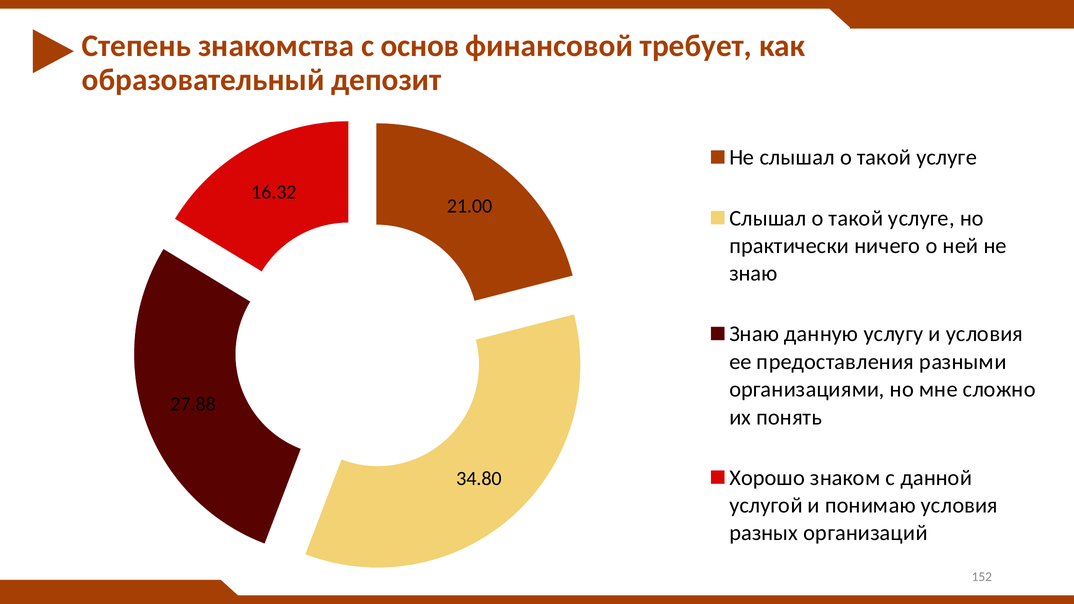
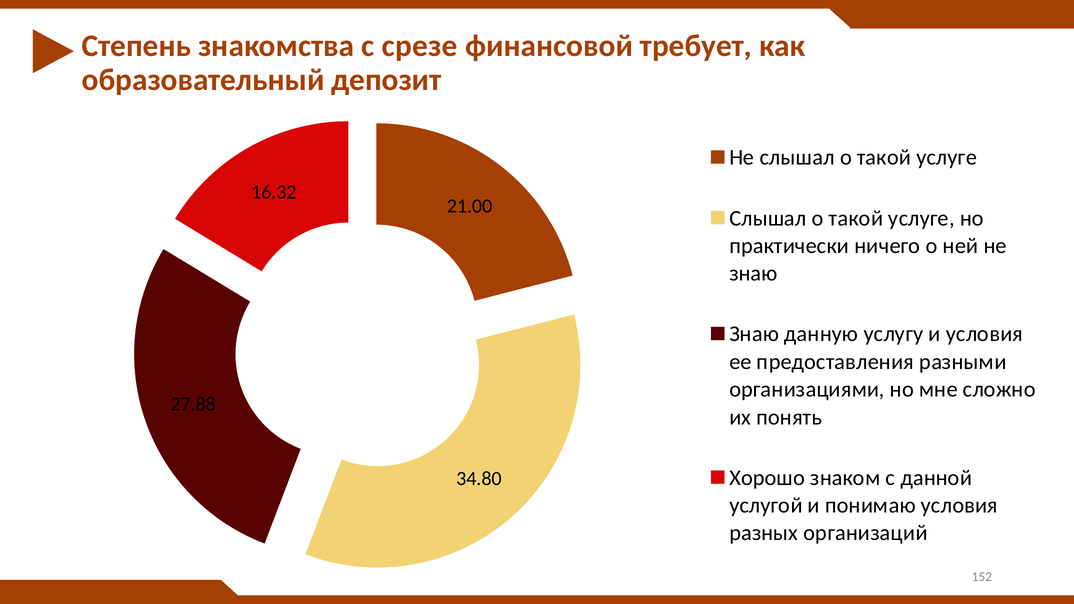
основ: основ -> срезе
